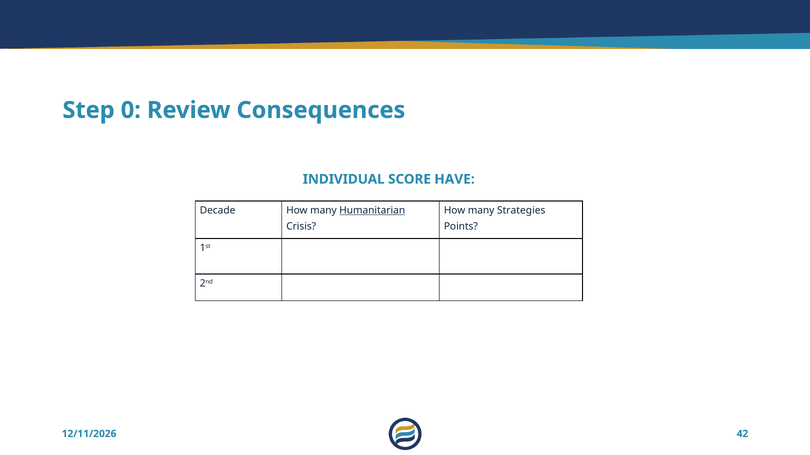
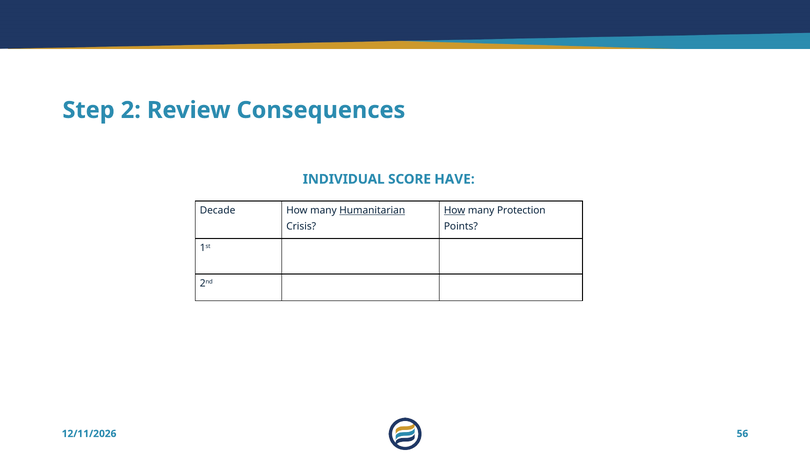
0: 0 -> 2
How at (455, 211) underline: none -> present
Strategies: Strategies -> Protection
42: 42 -> 56
